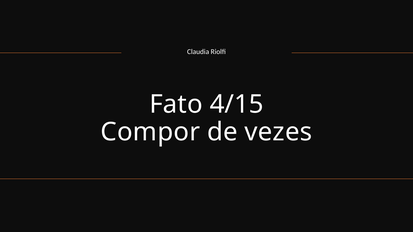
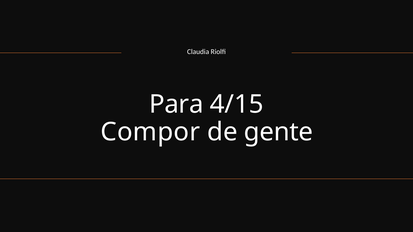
Fato: Fato -> Para
vezes: vezes -> gente
